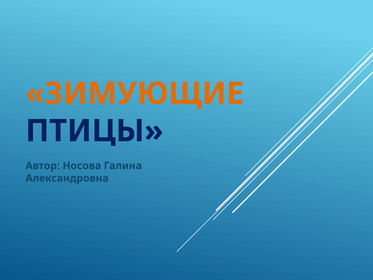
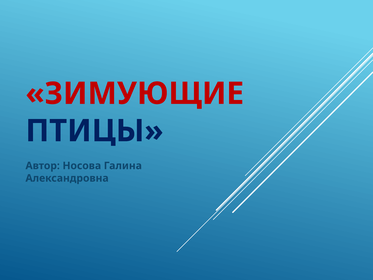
ЗИМУЮЩИЕ colour: orange -> red
